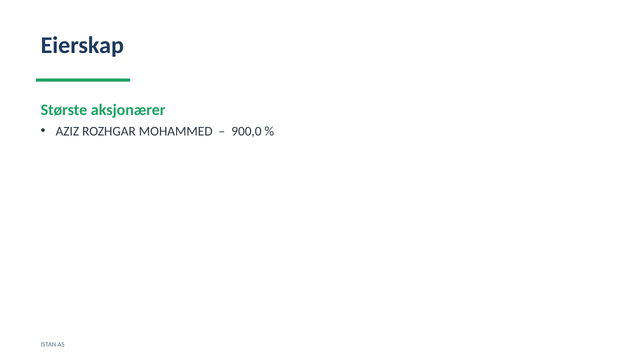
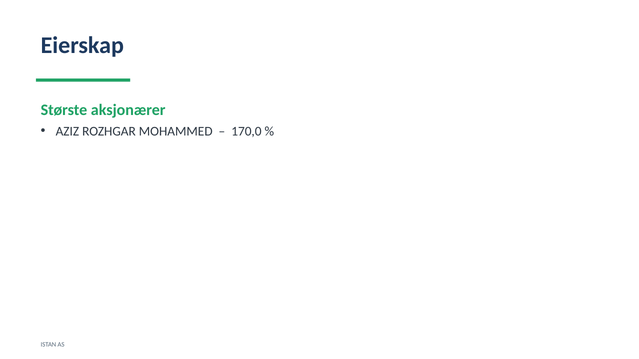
900,0: 900,0 -> 170,0
